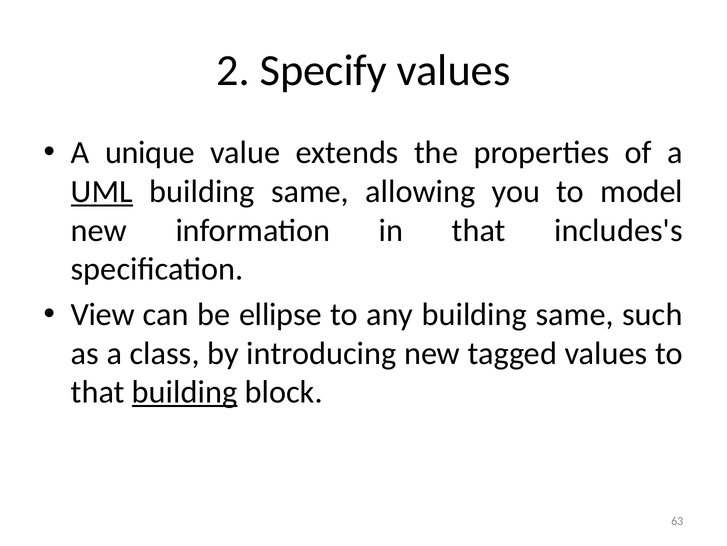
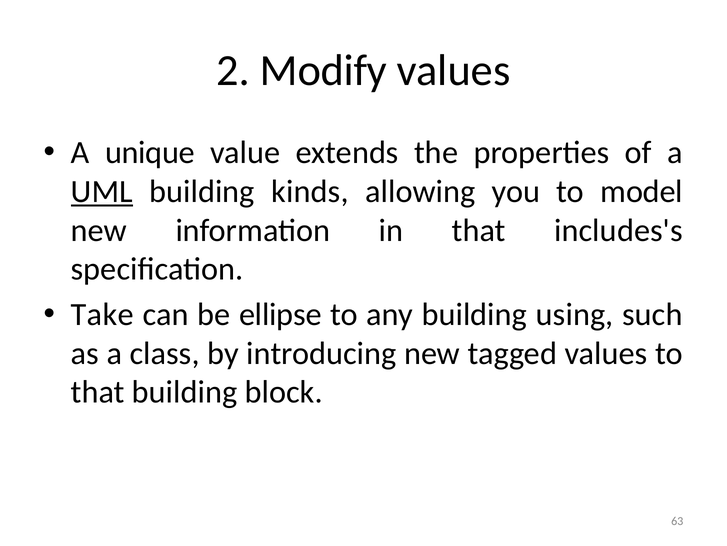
Specify: Specify -> Modify
same at (310, 191): same -> kinds
View: View -> Take
any building same: same -> using
building at (185, 392) underline: present -> none
